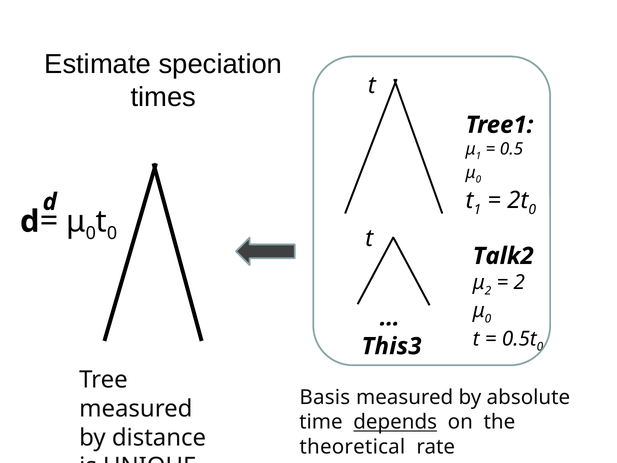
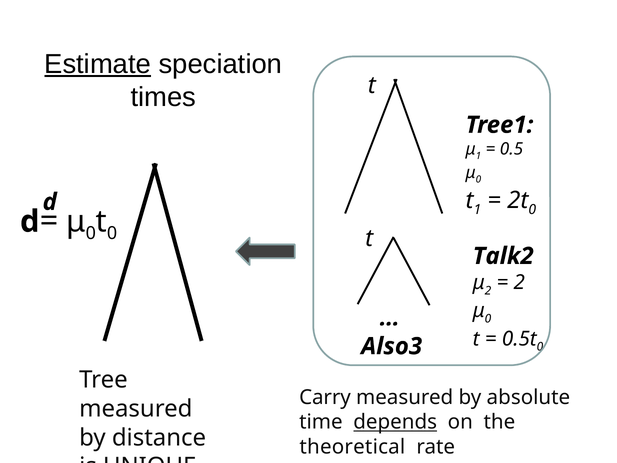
Estimate underline: none -> present
This3: This3 -> Also3
Basis: Basis -> Carry
